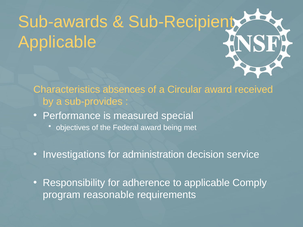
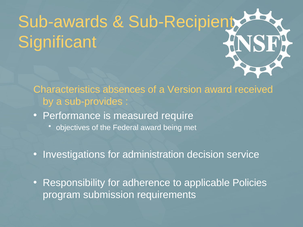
Applicable at (57, 42): Applicable -> Significant
Circular: Circular -> Version
special: special -> require
Comply: Comply -> Policies
reasonable: reasonable -> submission
